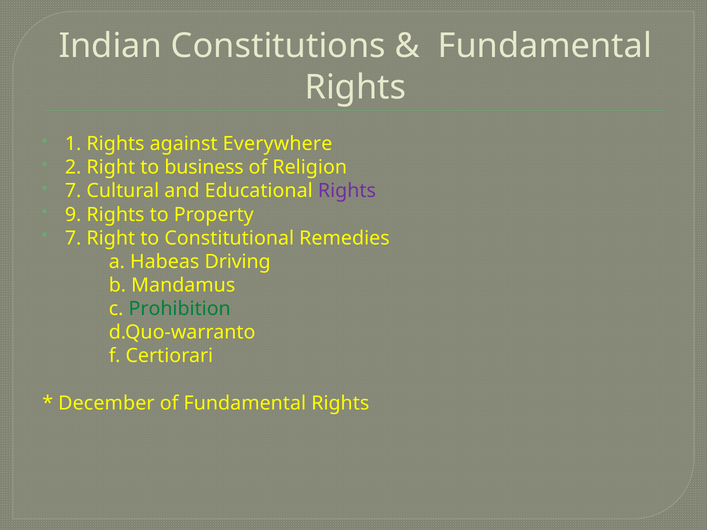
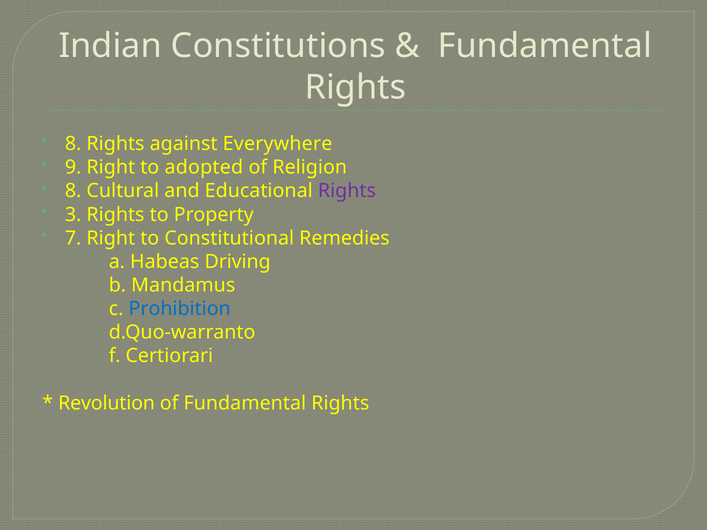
1 at (73, 144): 1 -> 8
2: 2 -> 9
business: business -> adopted
7 at (73, 191): 7 -> 8
9: 9 -> 3
Prohibition colour: green -> blue
December: December -> Revolution
